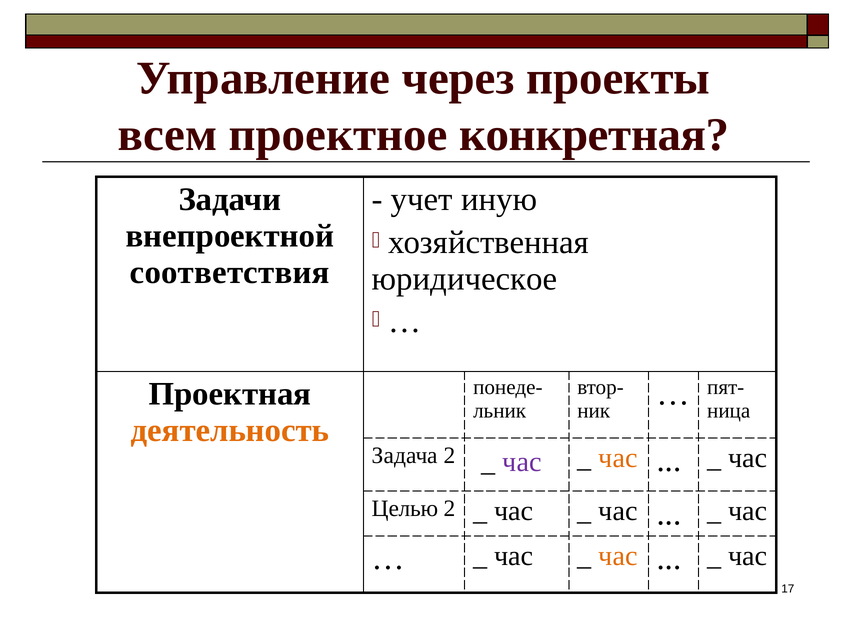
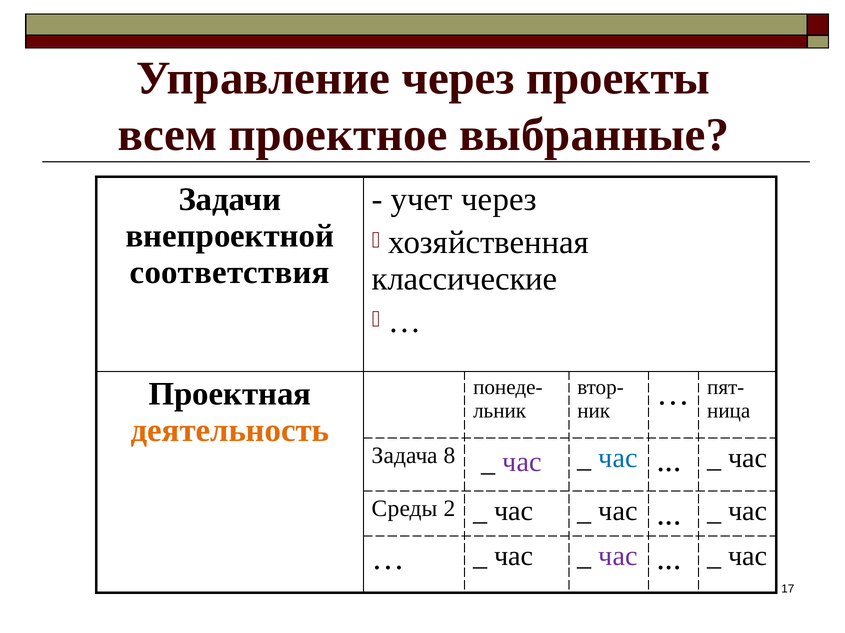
конкретная: конкретная -> выбранные
учет иную: иную -> через
юридическое: юридическое -> классические
Задача 2: 2 -> 8
час at (618, 458) colour: orange -> blue
Целью: Целью -> Среды
час at (618, 557) colour: orange -> purple
